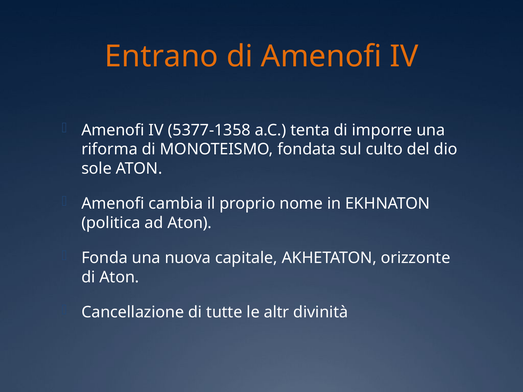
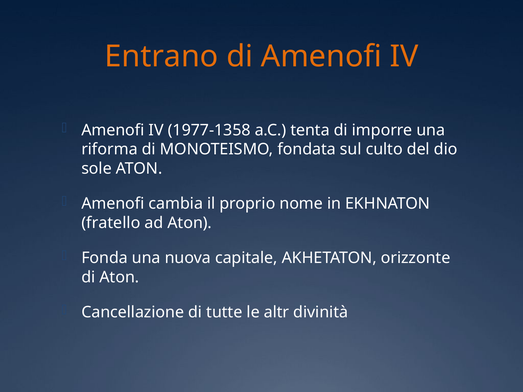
5377-1358: 5377-1358 -> 1977-1358
politica: politica -> fratello
